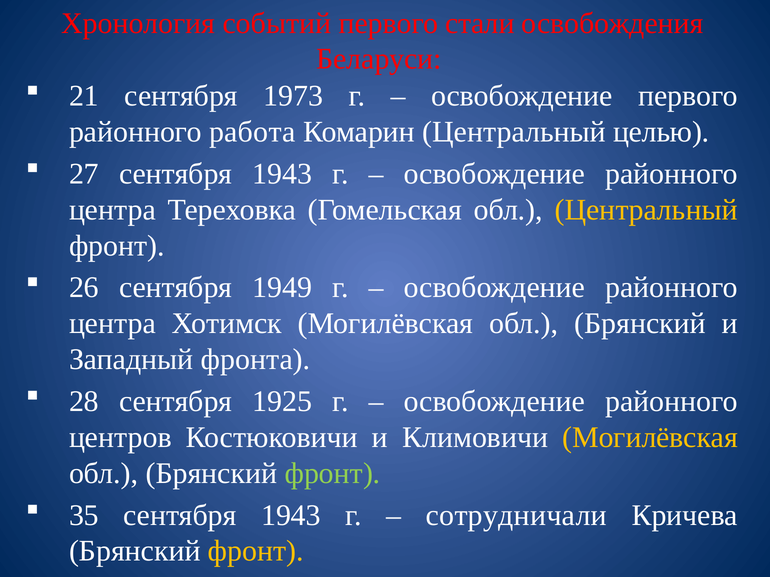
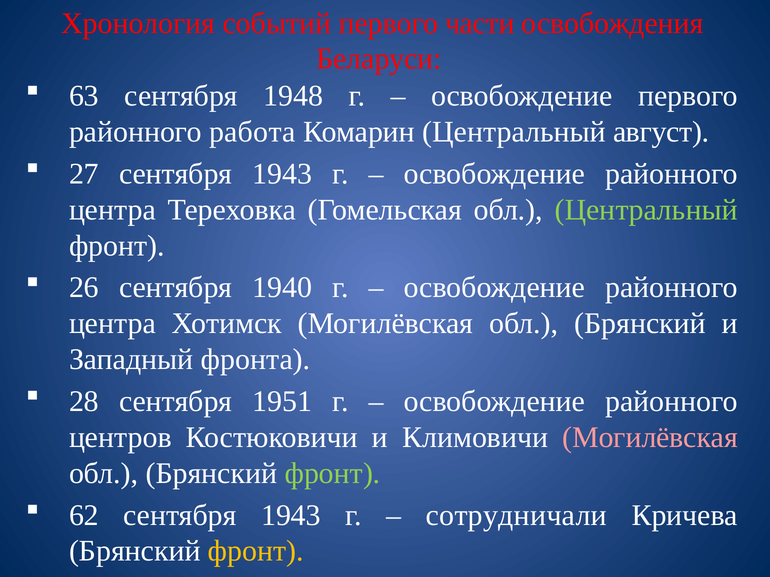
стали: стали -> части
21: 21 -> 63
1973: 1973 -> 1948
целью: целью -> август
Центральный at (646, 210) colour: yellow -> light green
1949: 1949 -> 1940
1925: 1925 -> 1951
Могилёвская at (650, 438) colour: yellow -> pink
35: 35 -> 62
